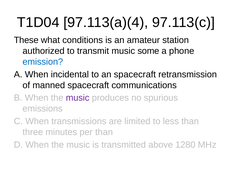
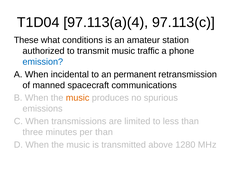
some: some -> traffic
an spacecraft: spacecraft -> permanent
music at (78, 98) colour: purple -> orange
